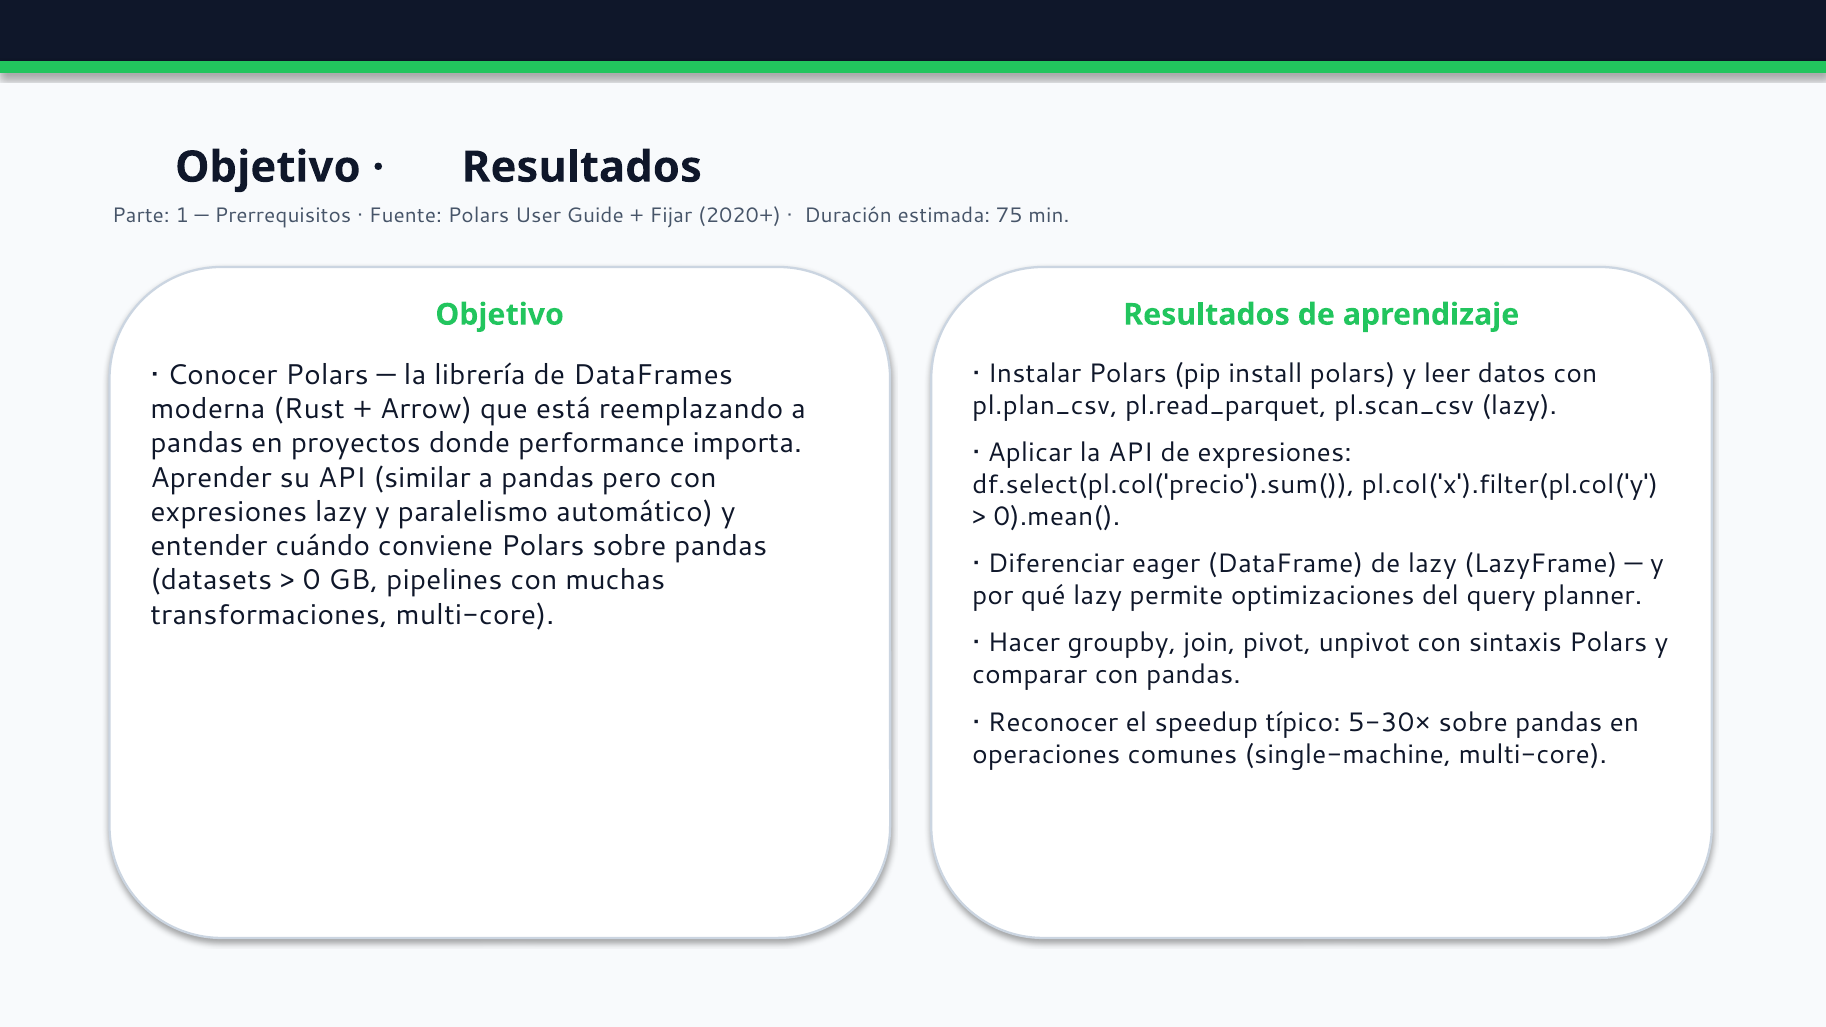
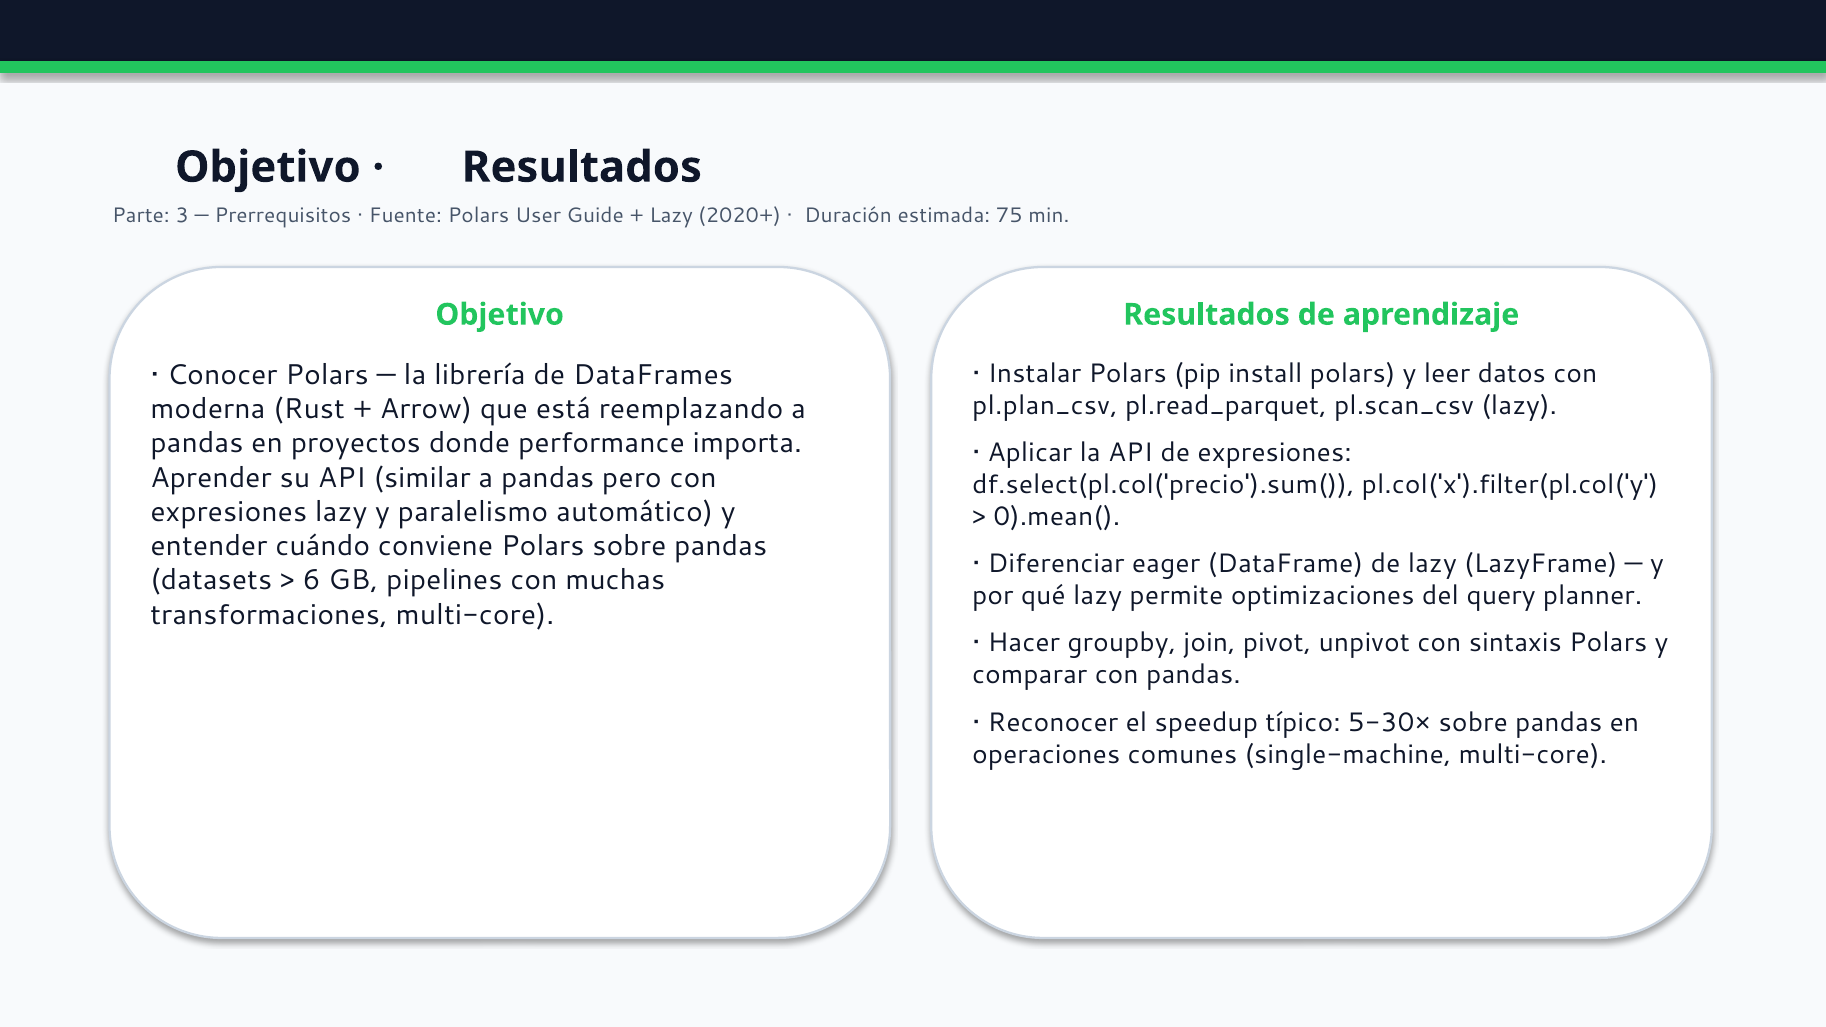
1: 1 -> 3
Fijar at (671, 215): Fijar -> Lazy
0: 0 -> 6
